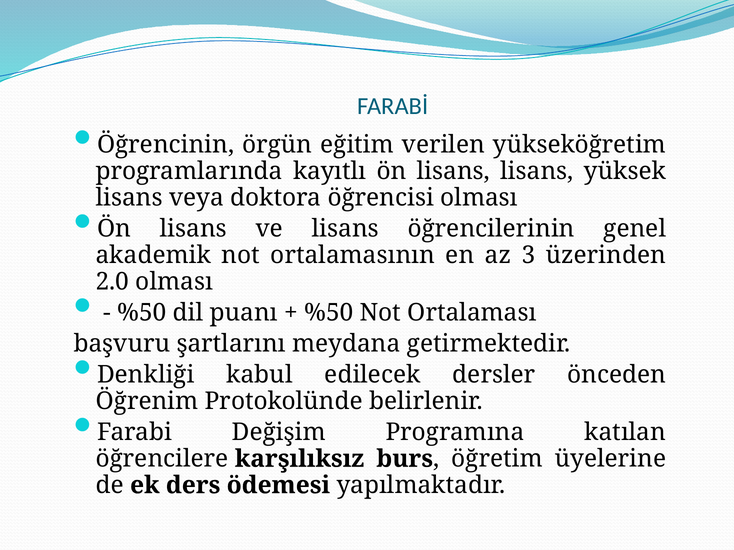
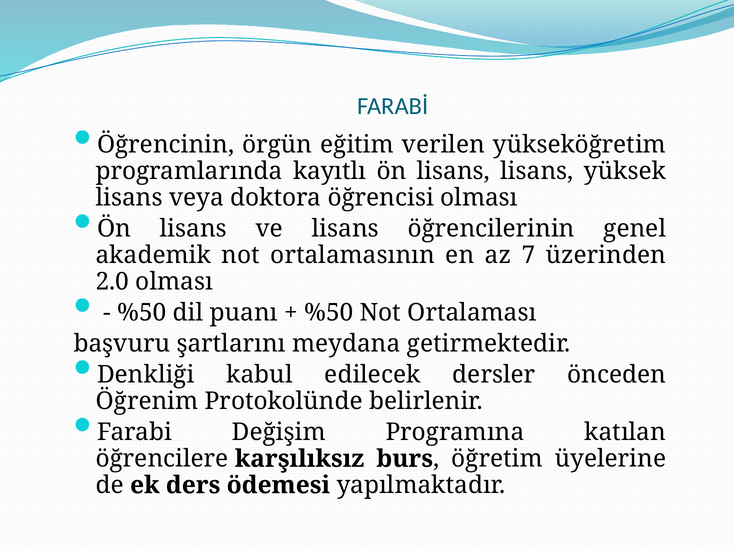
3: 3 -> 7
